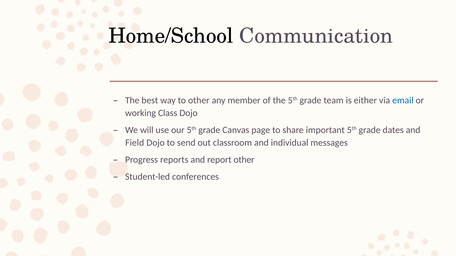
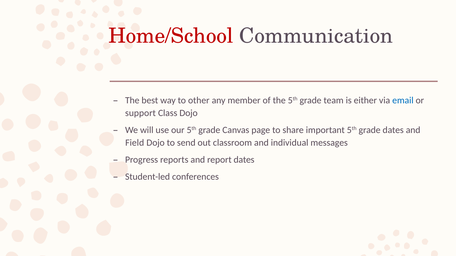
Home/School colour: black -> red
working: working -> support
report other: other -> dates
